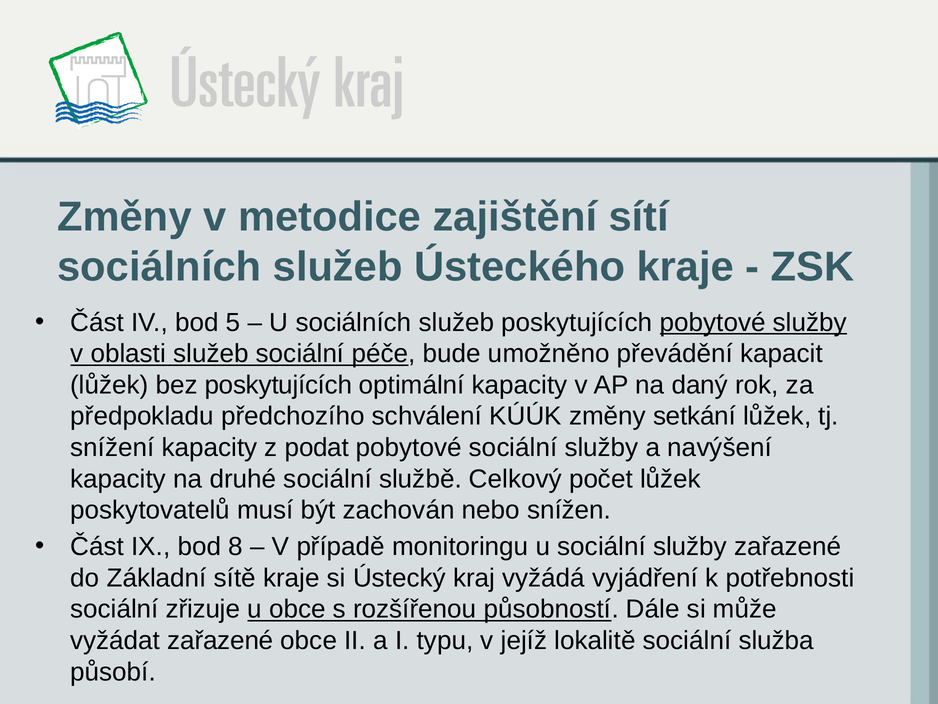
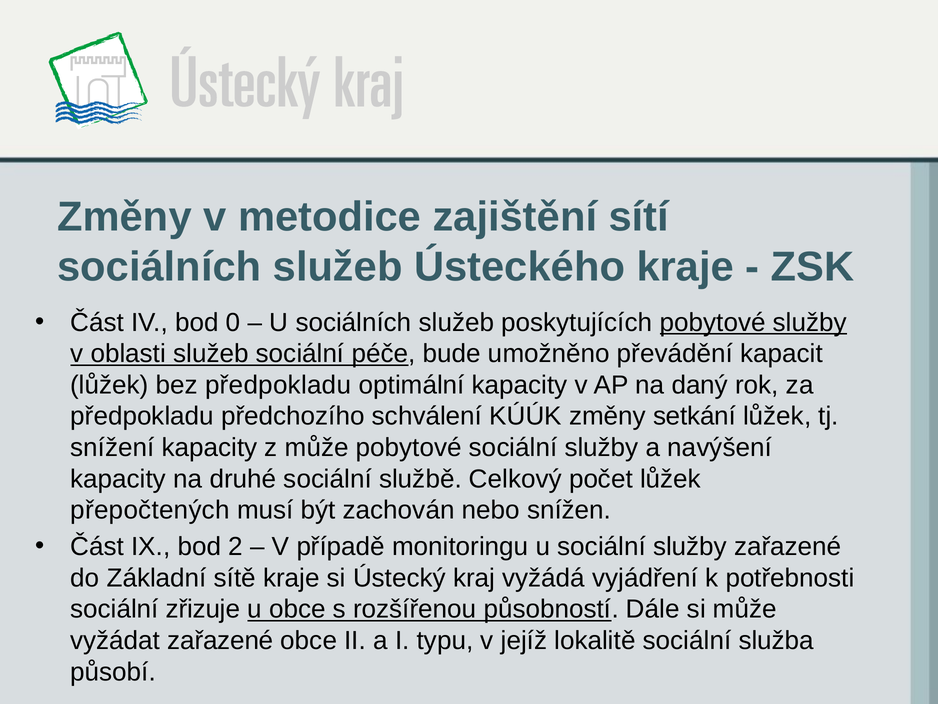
5: 5 -> 0
bez poskytujících: poskytujících -> předpokladu
z podat: podat -> může
poskytovatelů: poskytovatelů -> přepočtených
8: 8 -> 2
